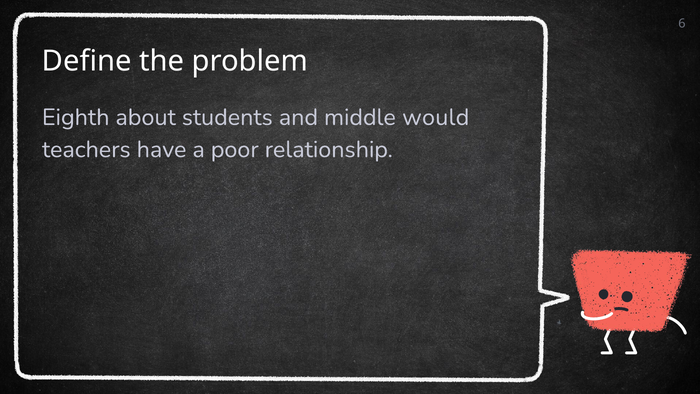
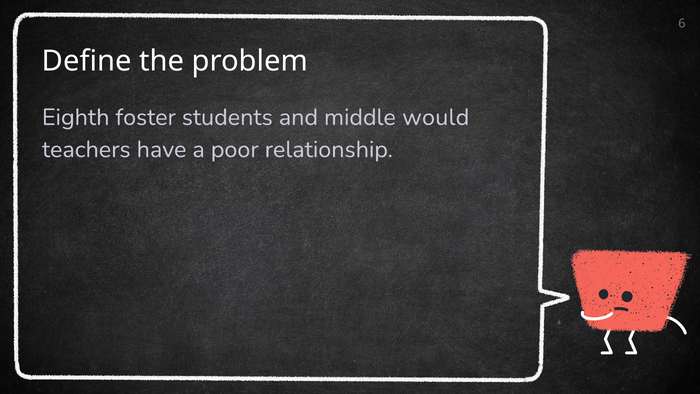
about: about -> foster
